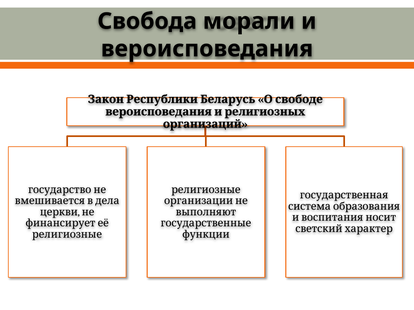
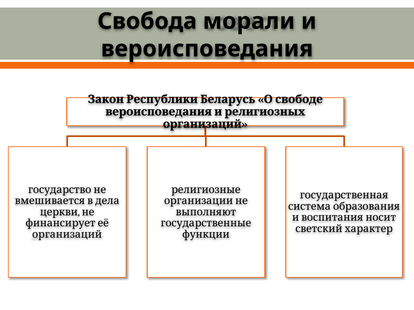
религиозные at (67, 235): религиозные -> организаций
